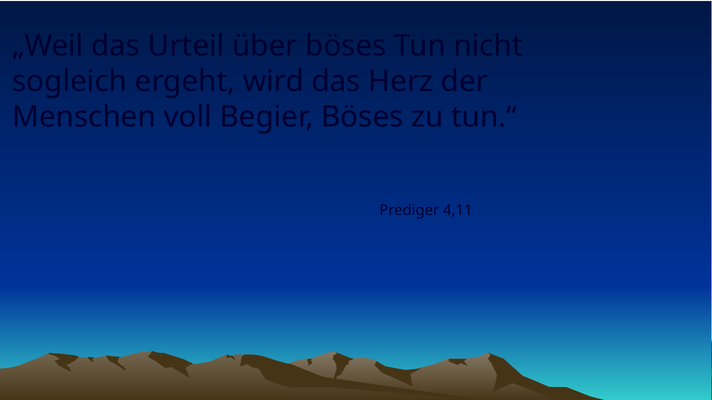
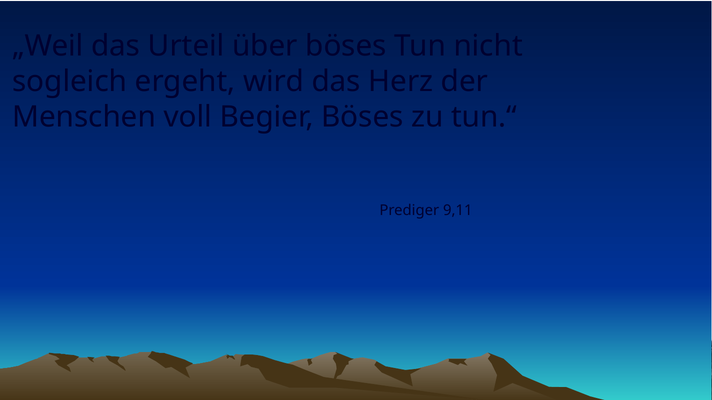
4,11: 4,11 -> 9,11
